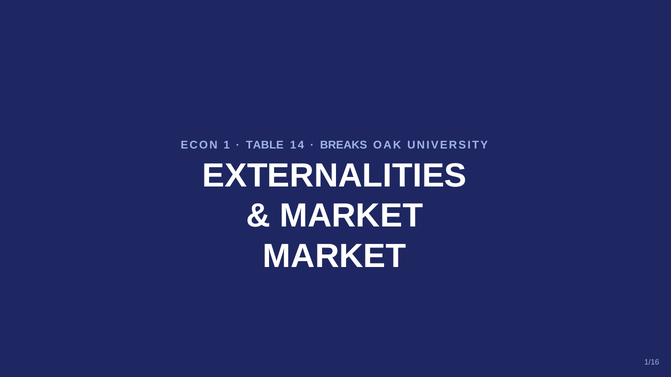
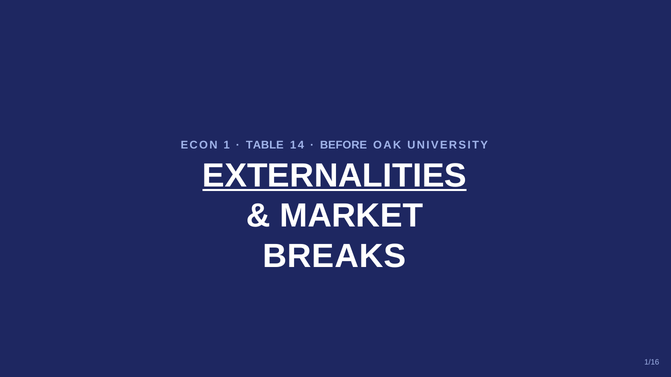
BREAKS: BREAKS -> BEFORE
EXTERNALITIES underline: none -> present
MARKET at (335, 256): MARKET -> BREAKS
